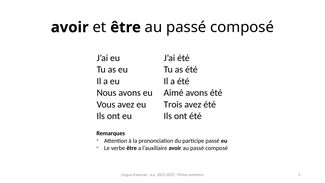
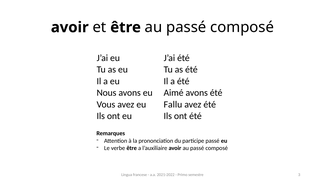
Trois: Trois -> Fallu
